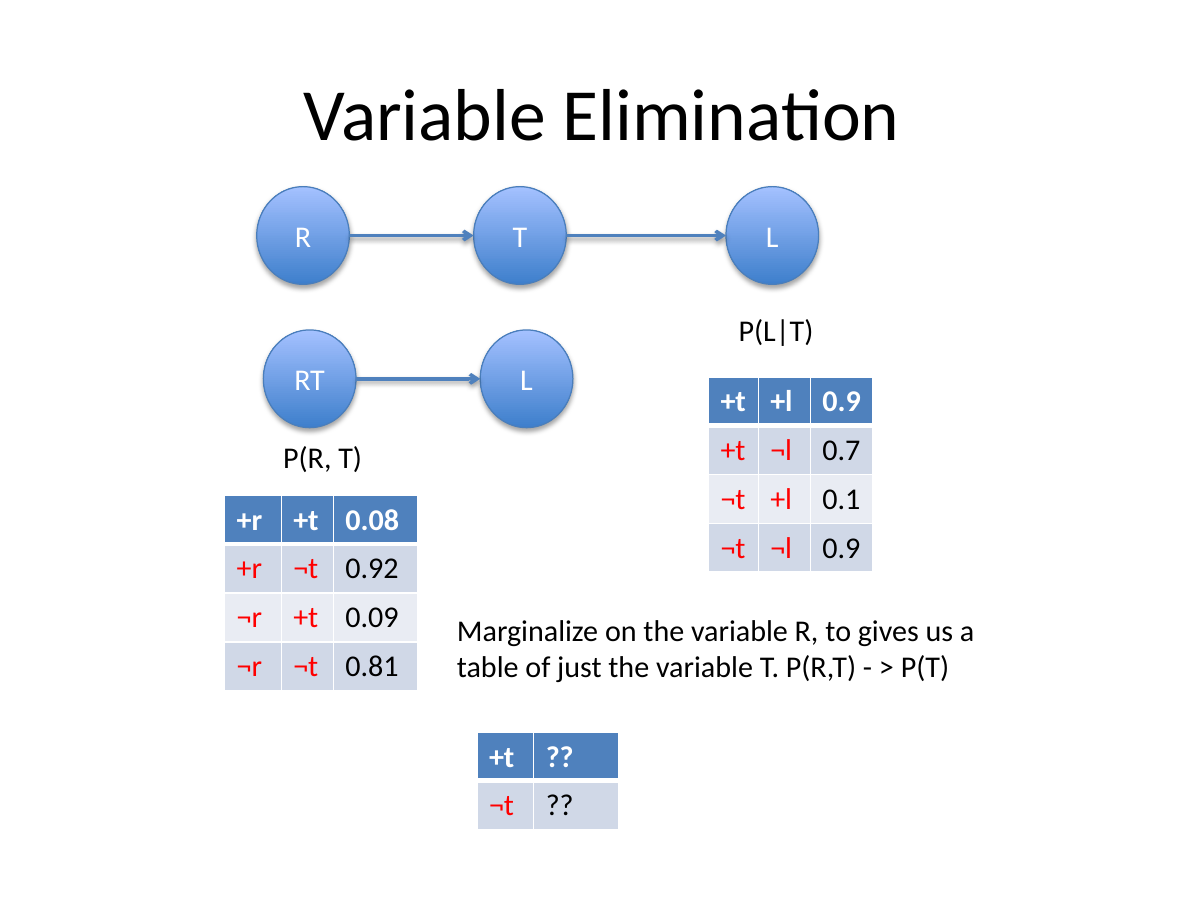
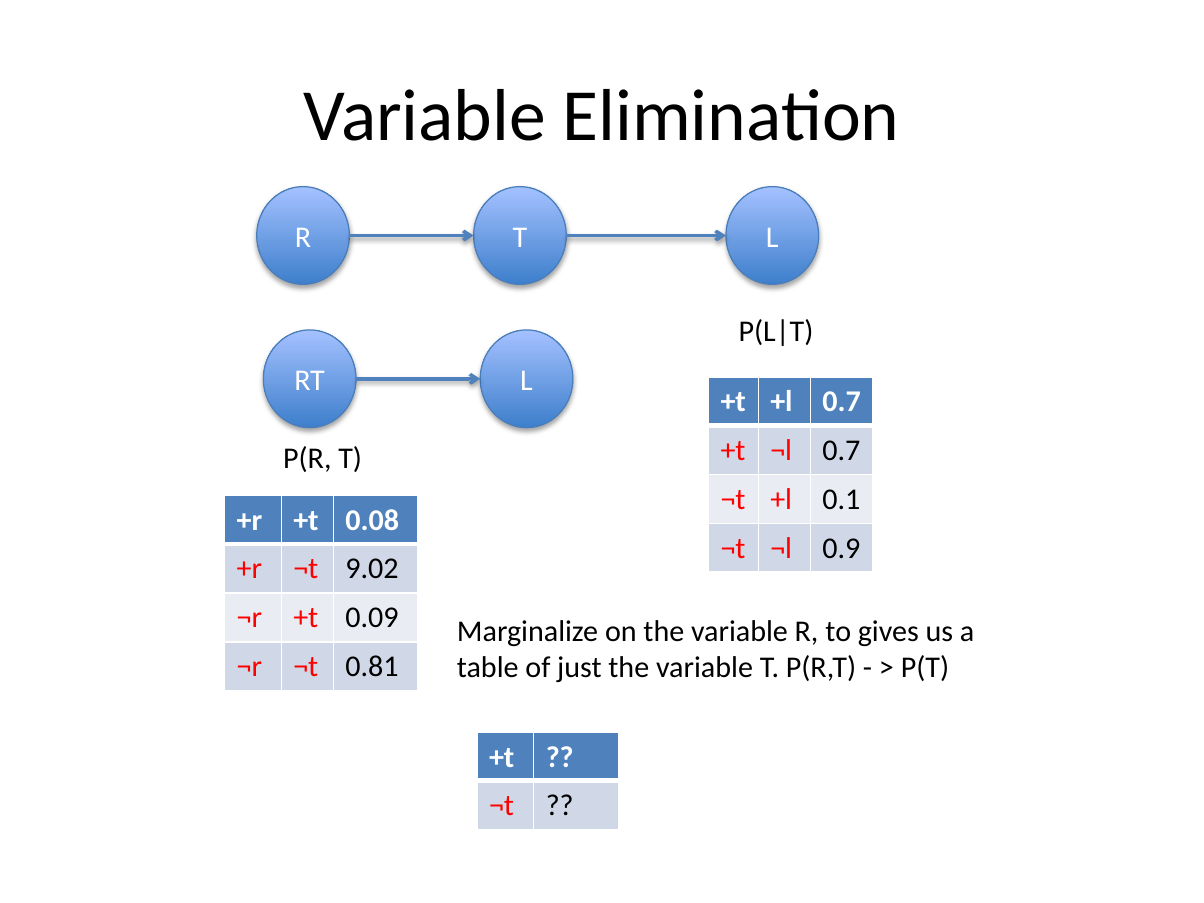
+l 0.9: 0.9 -> 0.7
0.92: 0.92 -> 9.02
